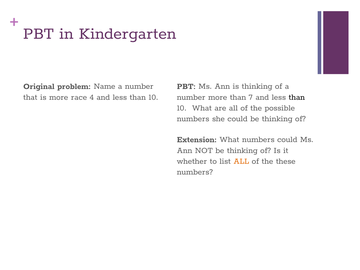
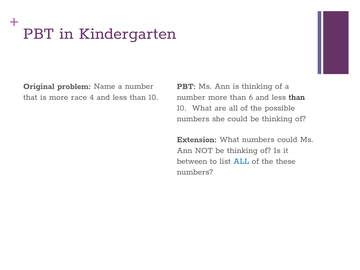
7: 7 -> 6
whether: whether -> between
ALL at (241, 161) colour: orange -> blue
